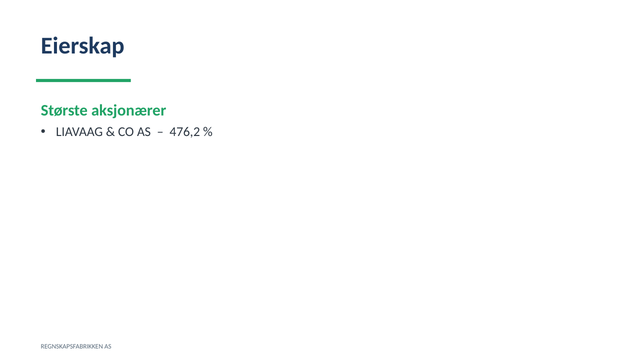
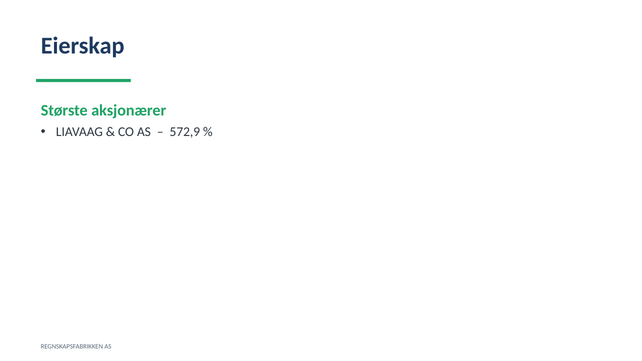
476,2: 476,2 -> 572,9
